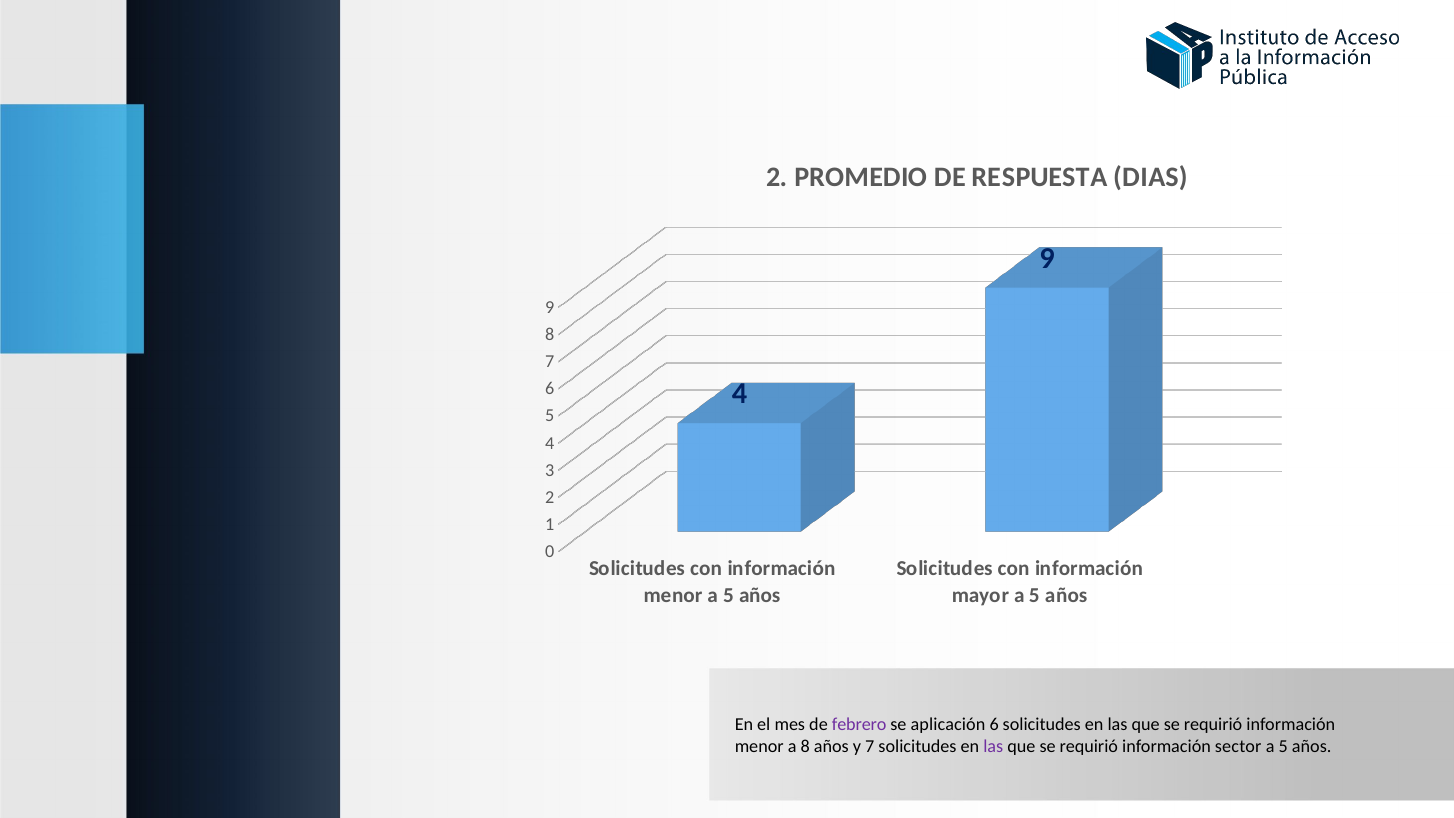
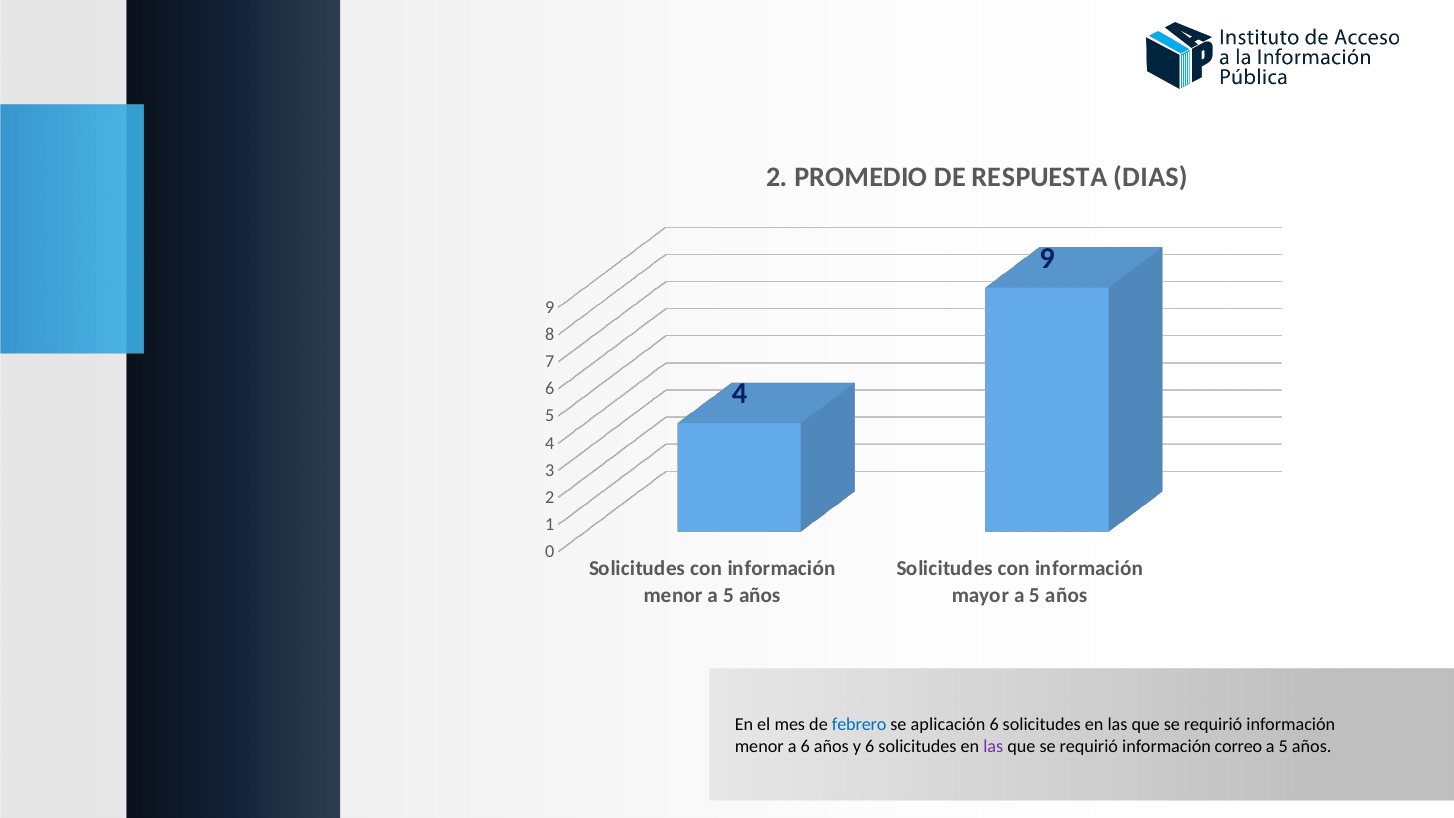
febrero colour: purple -> blue
a 8: 8 -> 6
y 7: 7 -> 6
sector: sector -> correo
